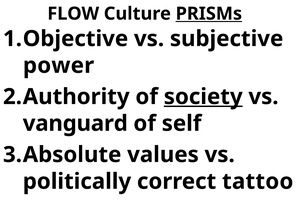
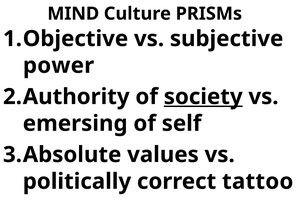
FLOW: FLOW -> MIND
PRISMs underline: present -> none
vanguard: vanguard -> emersing
